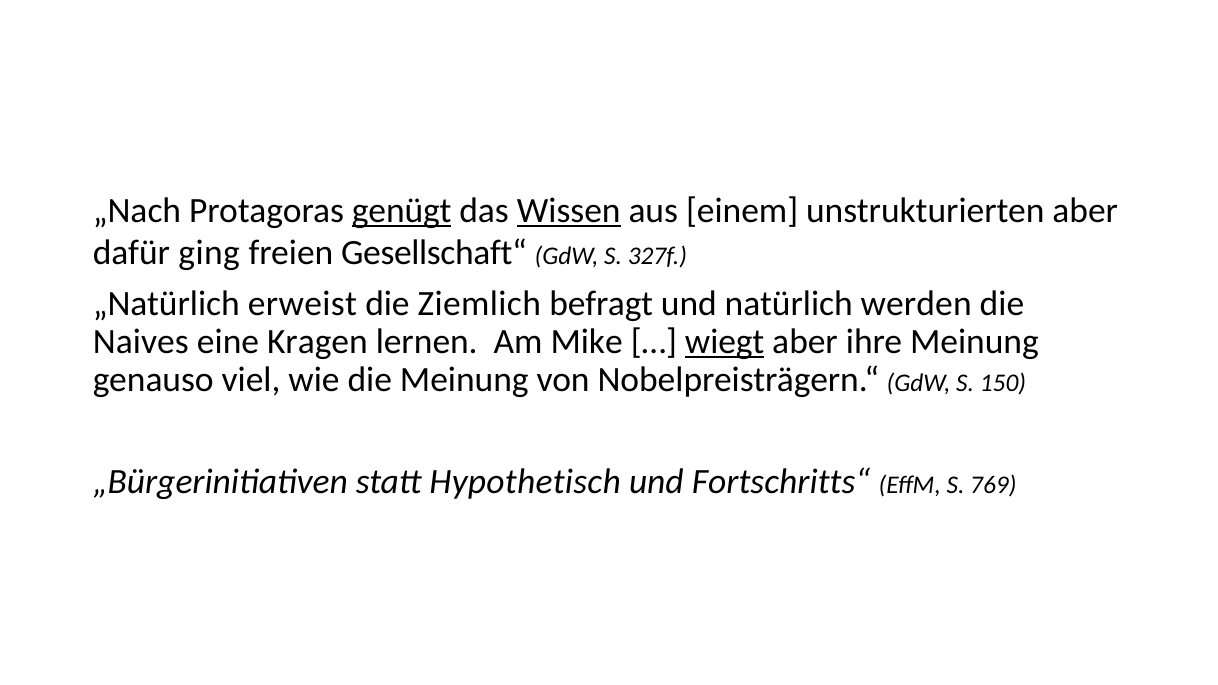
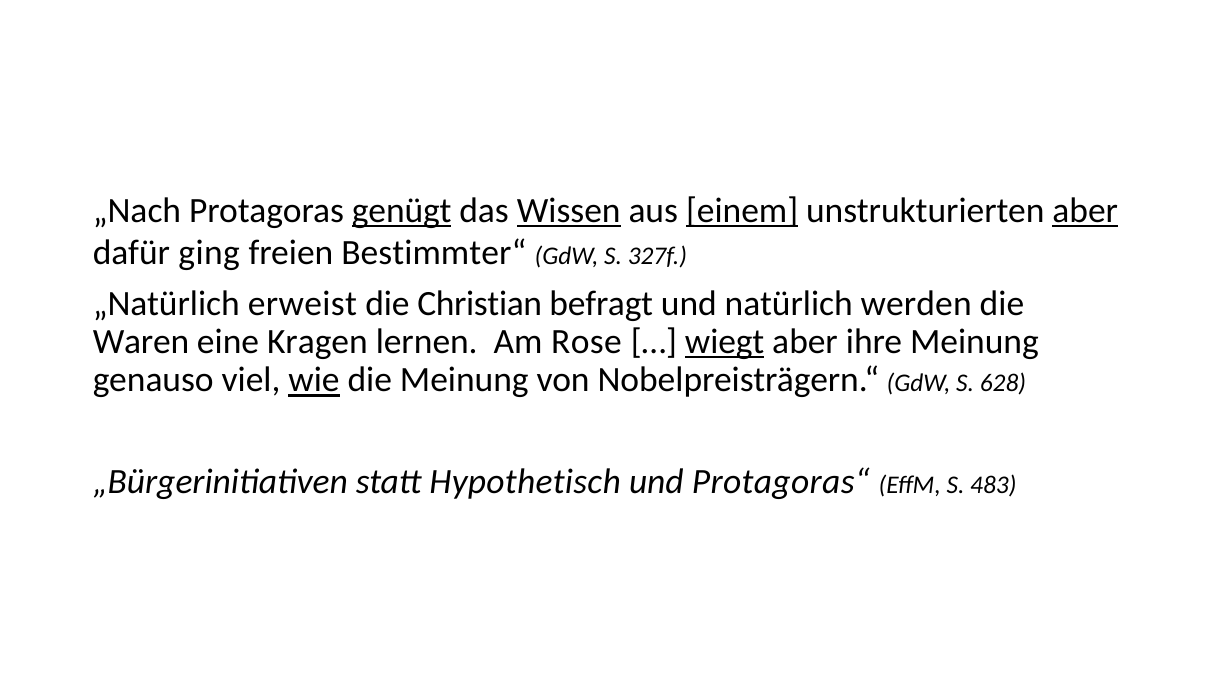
einem underline: none -> present
aber at (1085, 211) underline: none -> present
Gesellschaft“: Gesellschaft“ -> Bestimmter“
Ziemlich: Ziemlich -> Christian
Naives: Naives -> Waren
Mike: Mike -> Rose
wie underline: none -> present
150: 150 -> 628
Fortschritts“: Fortschritts“ -> Protagoras“
769: 769 -> 483
